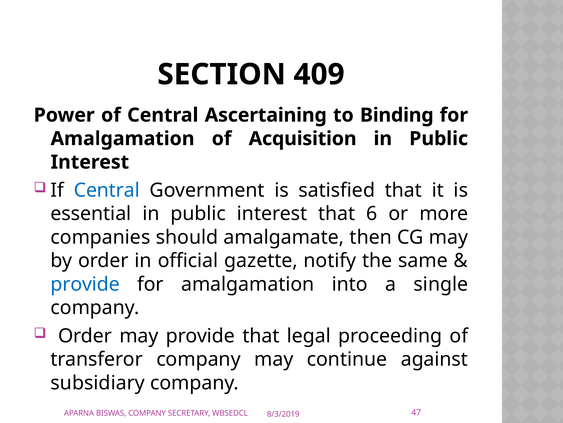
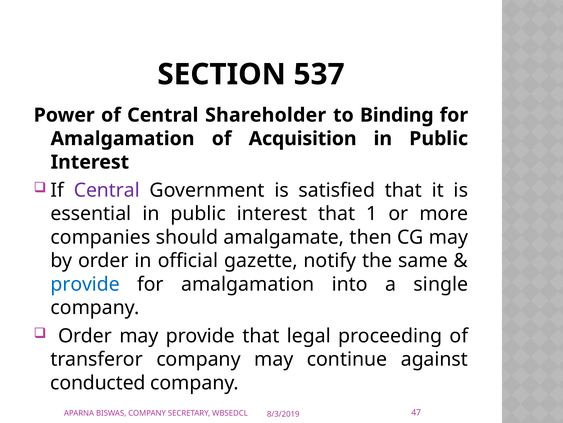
409: 409 -> 537
Ascertaining: Ascertaining -> Shareholder
Central at (107, 190) colour: blue -> purple
6: 6 -> 1
subsidiary: subsidiary -> conducted
